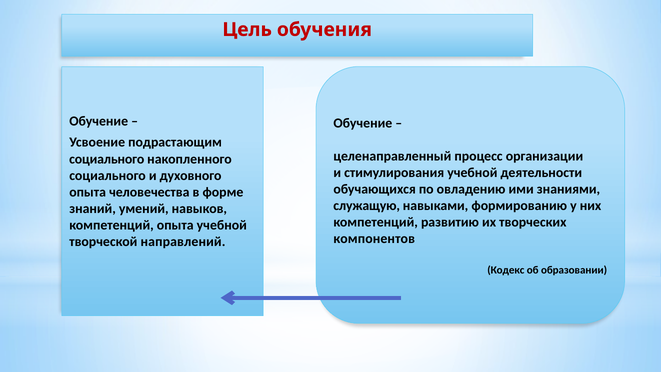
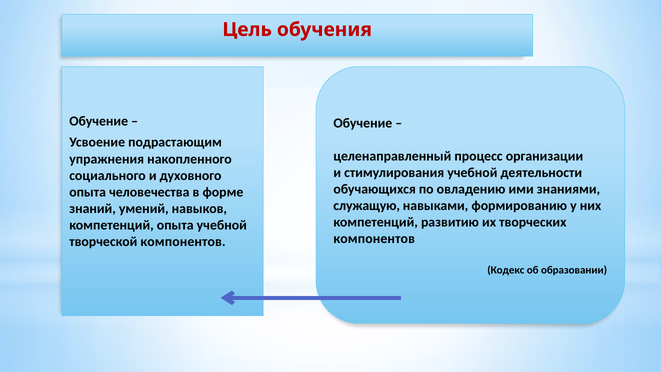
социального at (107, 159): социального -> упражнения
творческой направлений: направлений -> компонентов
